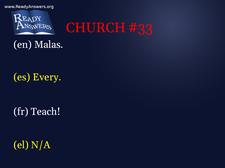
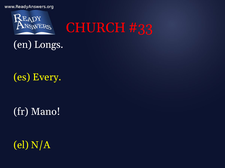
Malas: Malas -> Longs
Teach: Teach -> Mano
